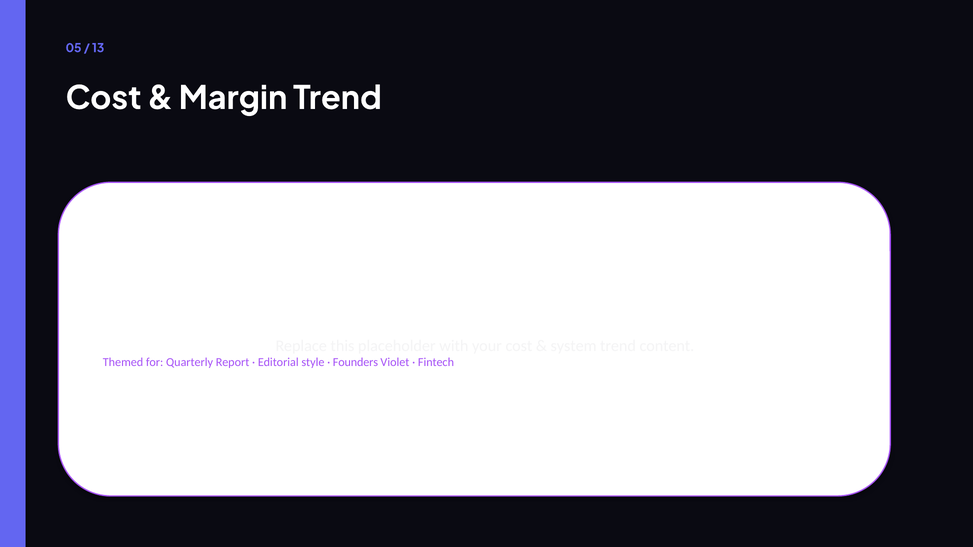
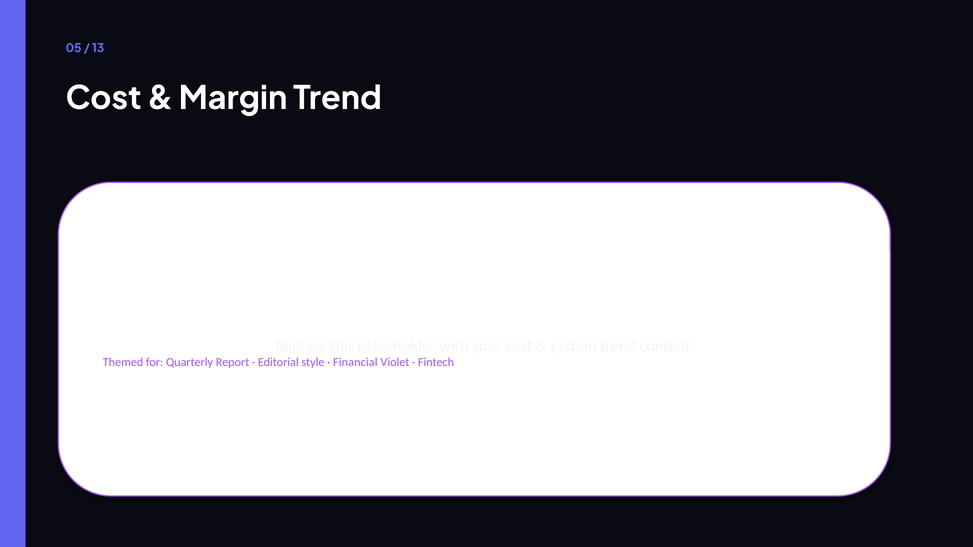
Founders: Founders -> Financial
